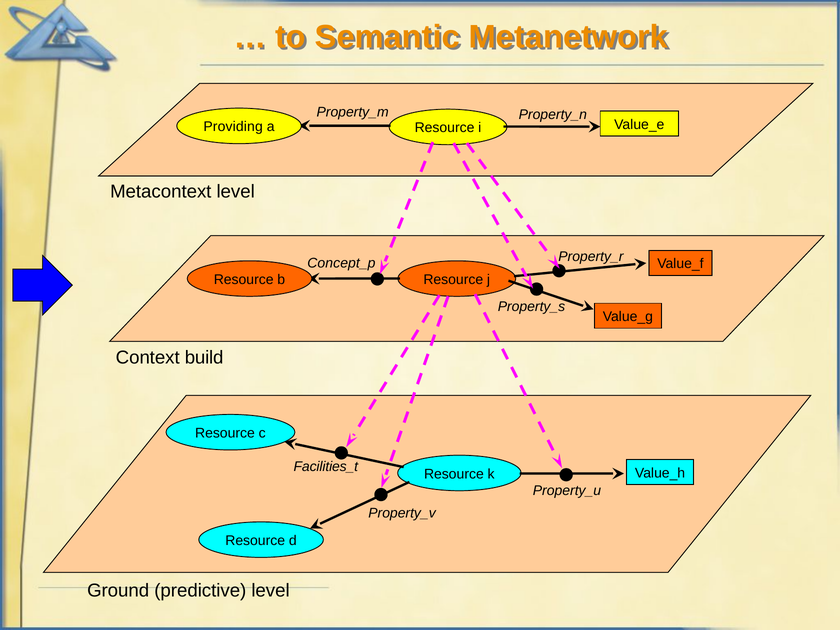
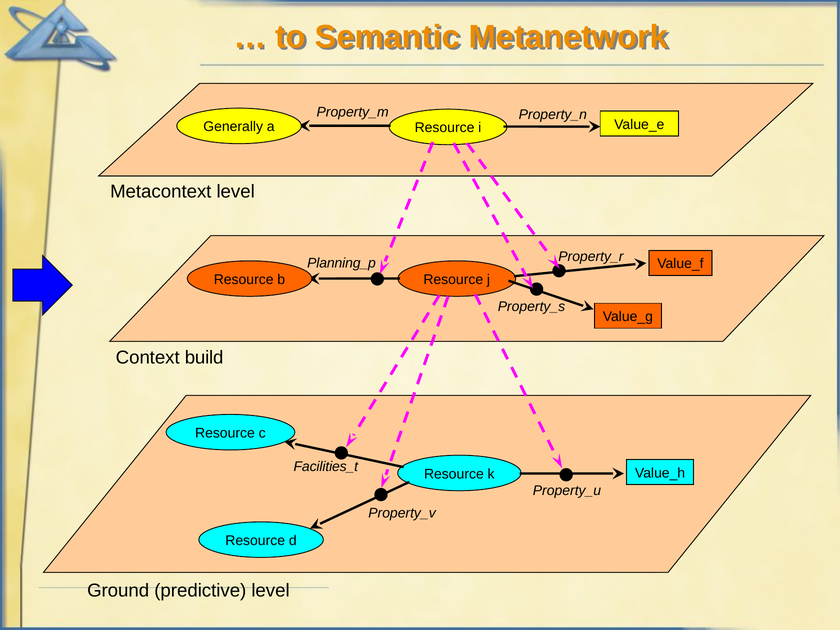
Providing: Providing -> Generally
Concept_p: Concept_p -> Planning_p
